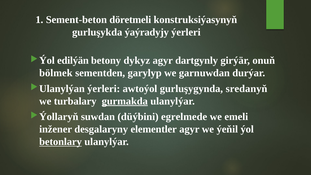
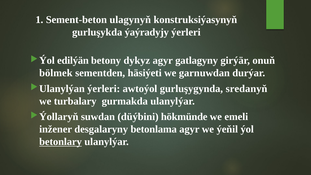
döretmeli: döretmeli -> ulagynyň
dartgynly: dartgynly -> gatlagyny
garylyp: garylyp -> häsiýeti
gurmakda underline: present -> none
egrelmede: egrelmede -> hökmünde
elementler: elementler -> betonlama
